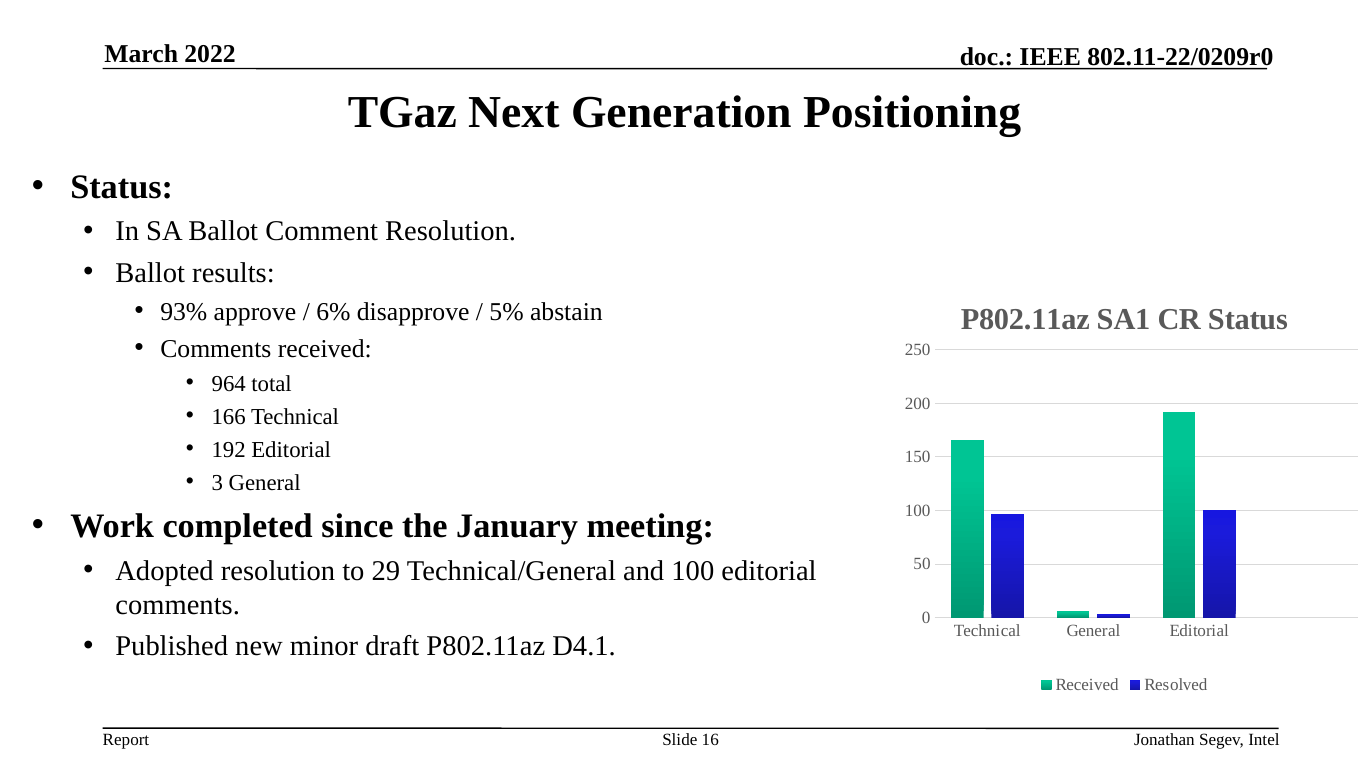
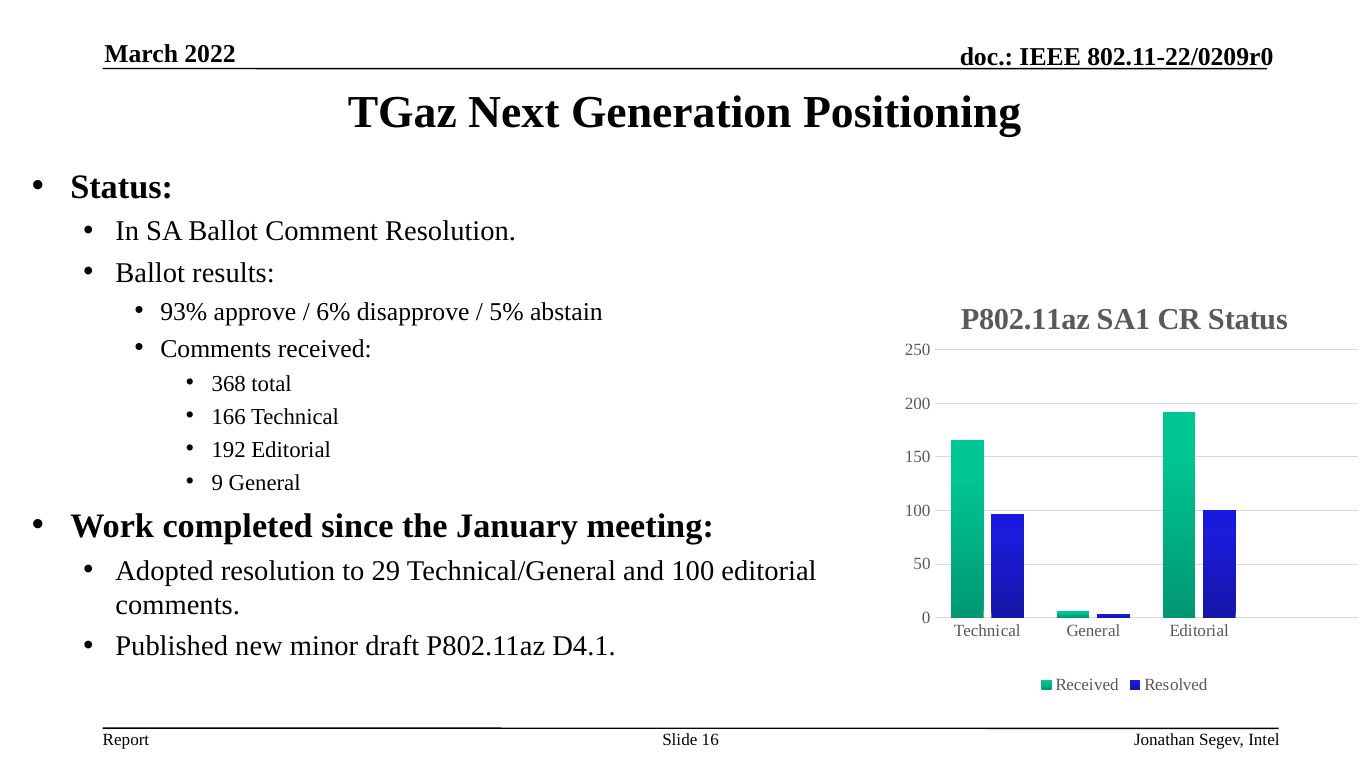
964: 964 -> 368
3: 3 -> 9
